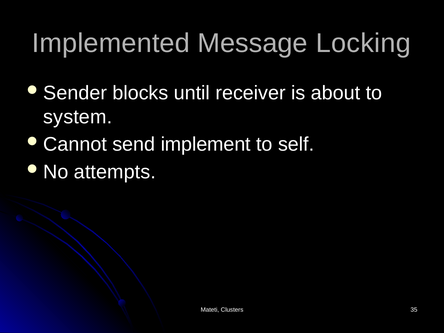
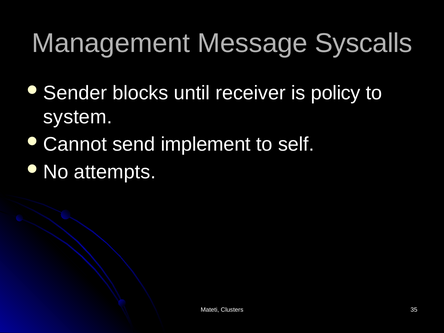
Implemented: Implemented -> Management
Locking: Locking -> Syscalls
about: about -> policy
